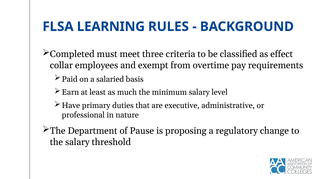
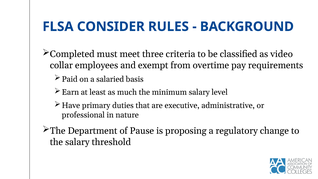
LEARNING: LEARNING -> CONSIDER
effect: effect -> video
